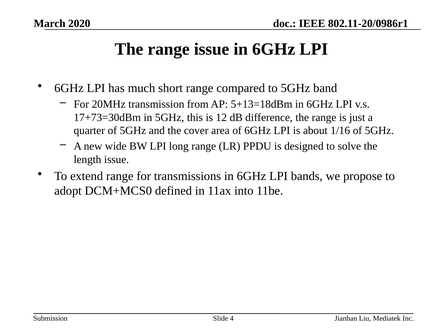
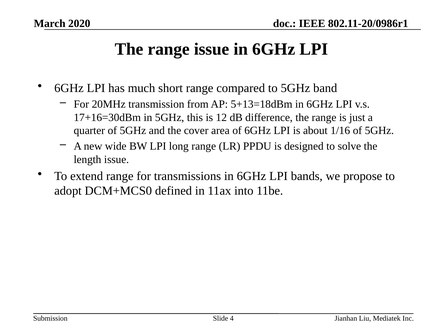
17+73=30dBm: 17+73=30dBm -> 17+16=30dBm
